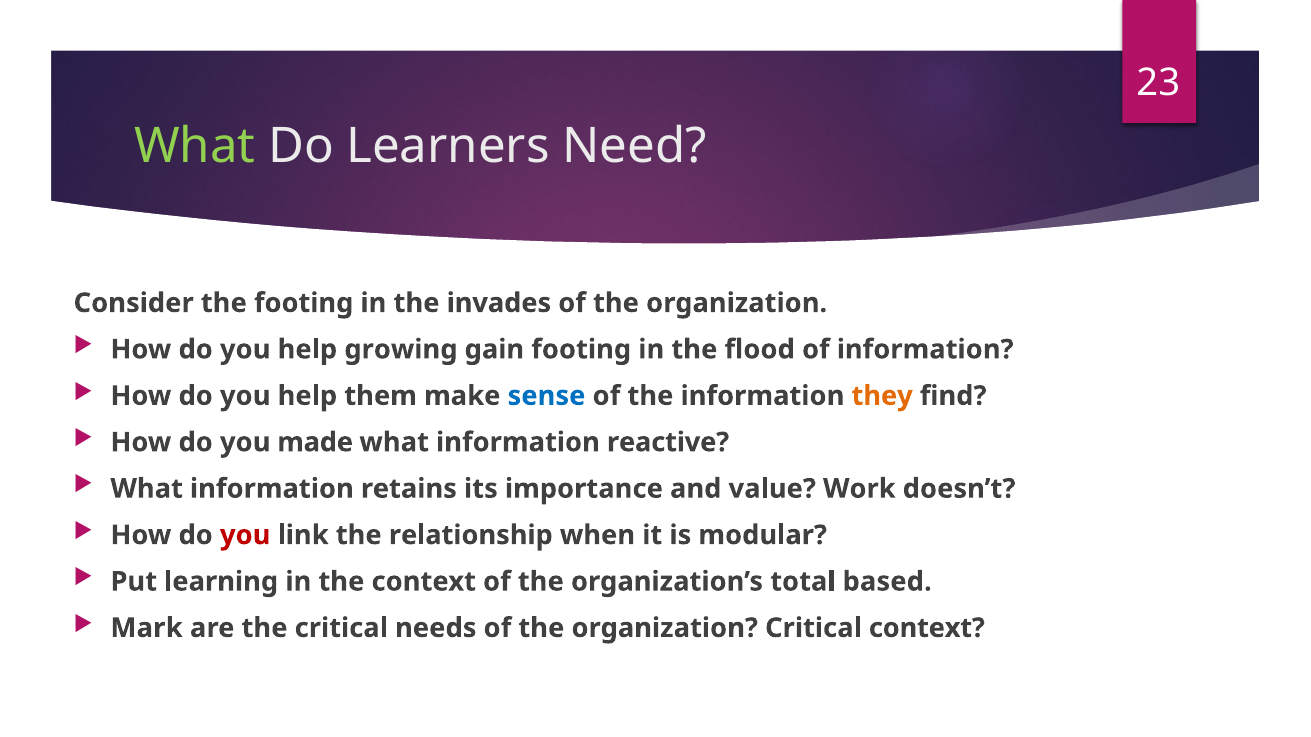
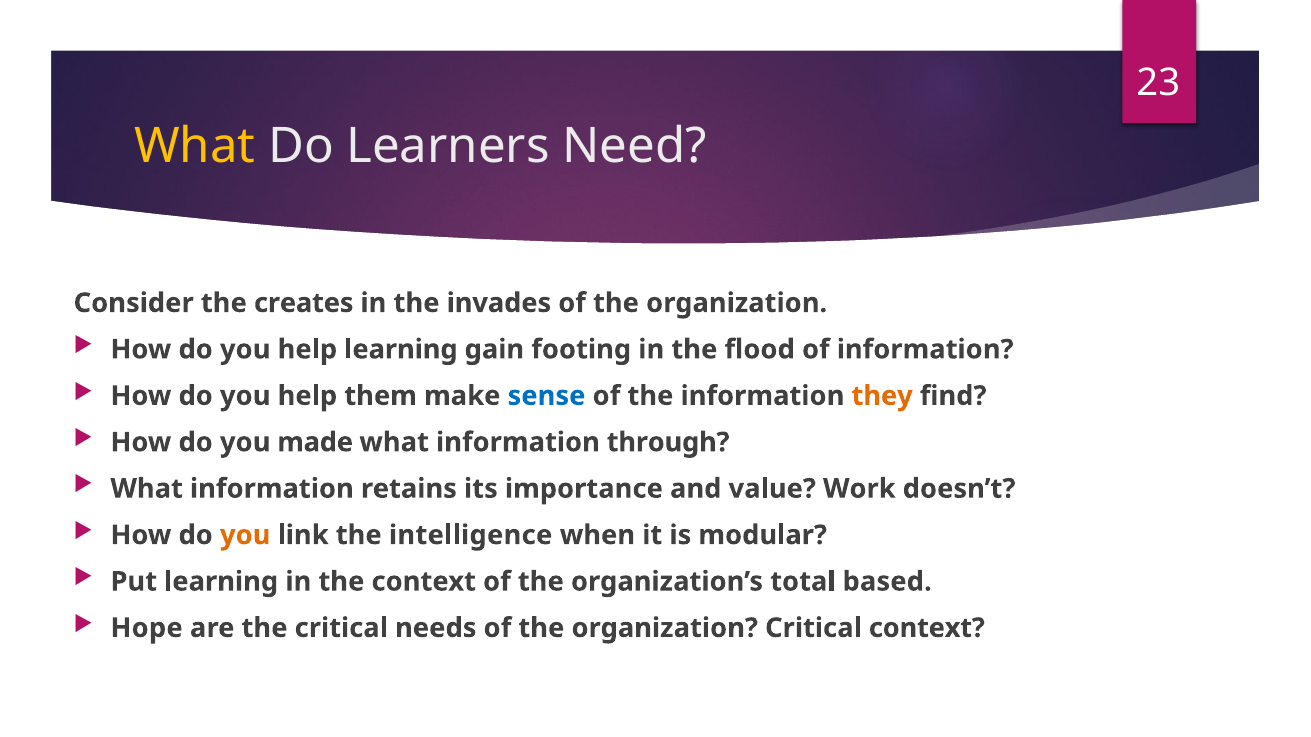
What at (195, 146) colour: light green -> yellow
the footing: footing -> creates
help growing: growing -> learning
reactive: reactive -> through
you at (245, 535) colour: red -> orange
relationship: relationship -> intelligence
Mark: Mark -> Hope
